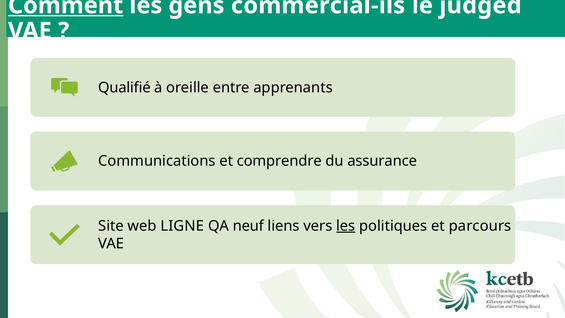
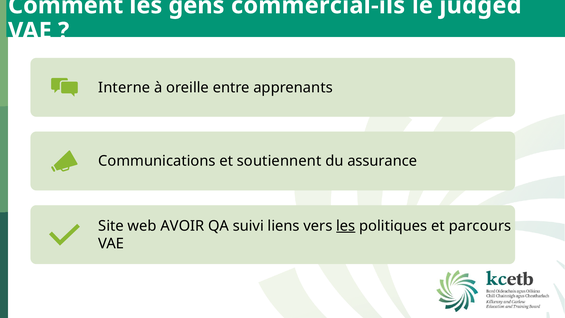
Comment underline: present -> none
Qualifié: Qualifié -> Interne
comprendre: comprendre -> soutiennent
LIGNE: LIGNE -> AVOIR
neuf: neuf -> suivi
